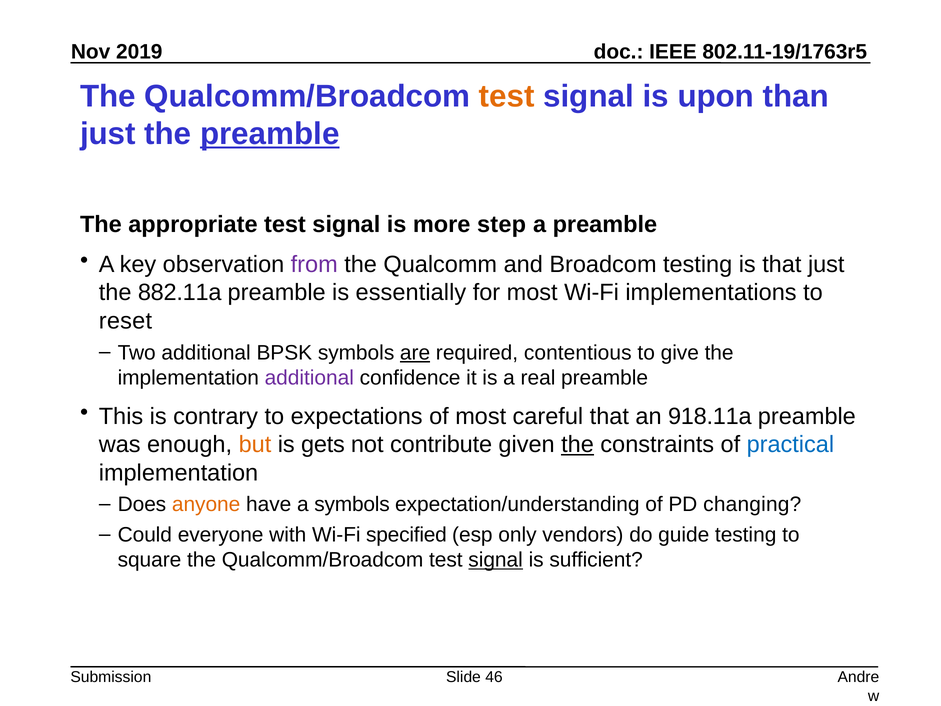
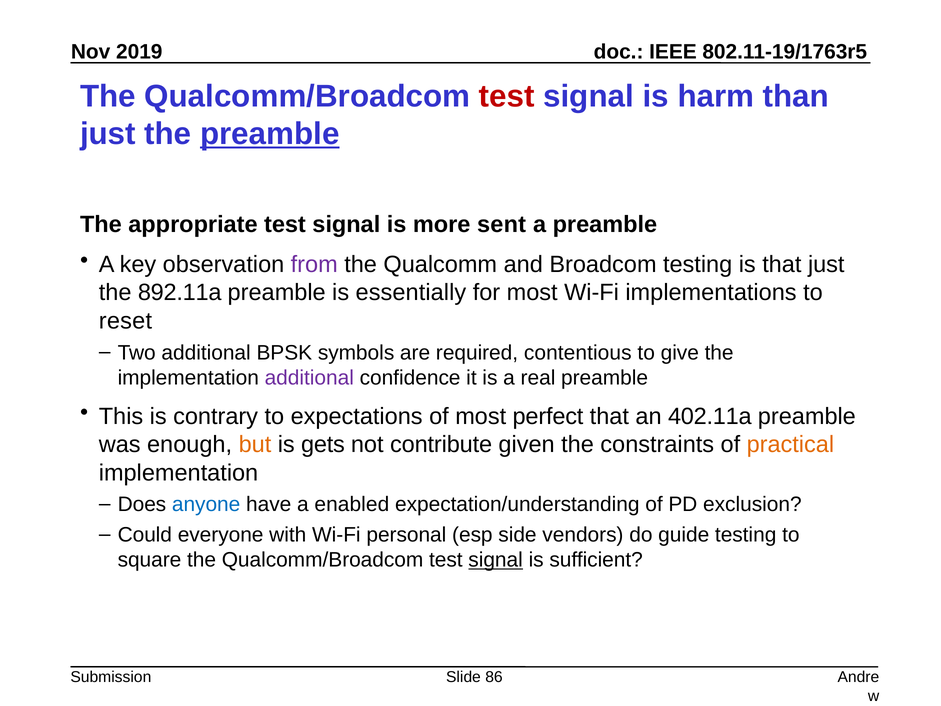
test at (507, 96) colour: orange -> red
upon: upon -> harm
step: step -> sent
882.11a: 882.11a -> 892.11a
are underline: present -> none
careful: careful -> perfect
918.11a: 918.11a -> 402.11a
the at (578, 444) underline: present -> none
practical colour: blue -> orange
anyone colour: orange -> blue
a symbols: symbols -> enabled
changing: changing -> exclusion
specified: specified -> personal
only: only -> side
46: 46 -> 86
